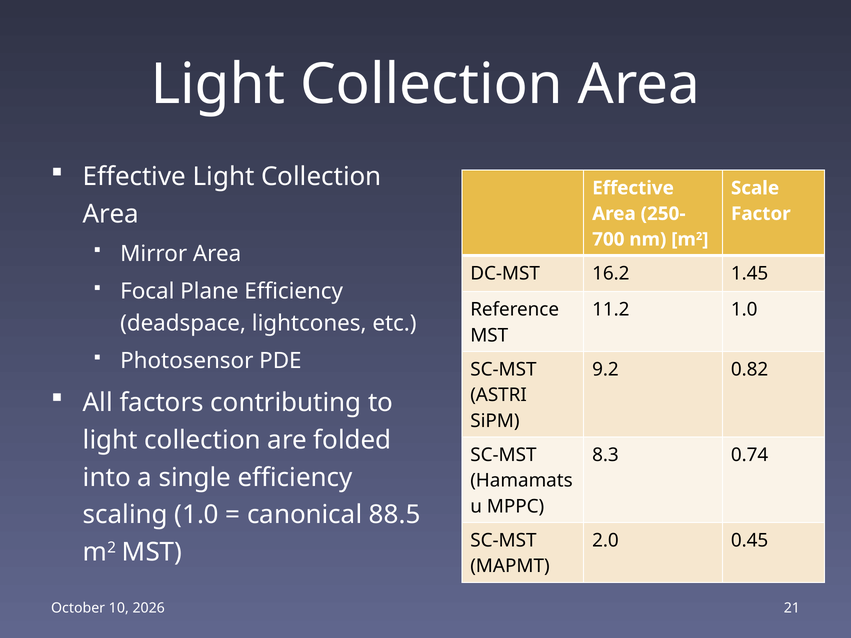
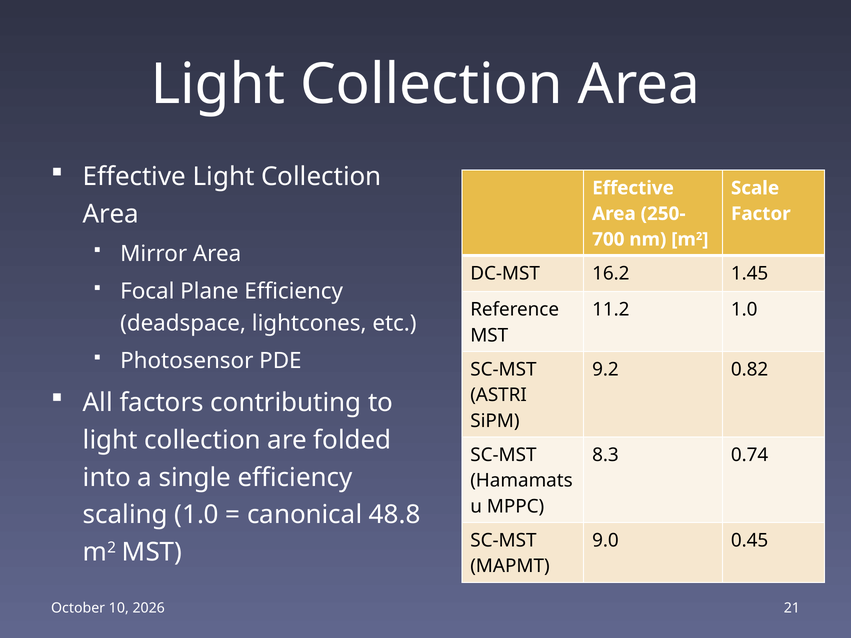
88.5: 88.5 -> 48.8
2.0: 2.0 -> 9.0
